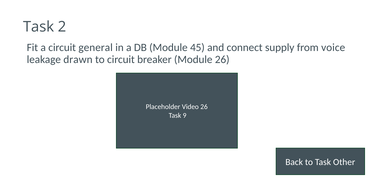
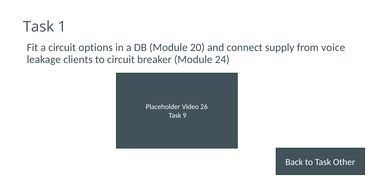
2: 2 -> 1
general: general -> options
45: 45 -> 20
drawn: drawn -> clients
Module 26: 26 -> 24
